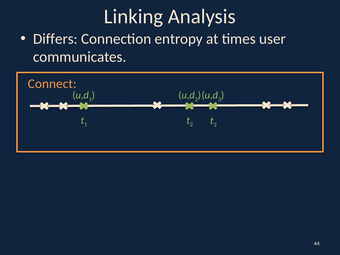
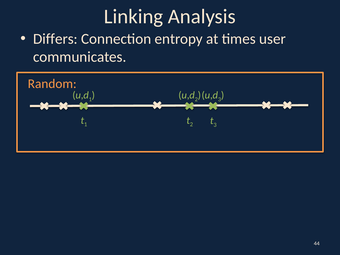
Connect: Connect -> Random
